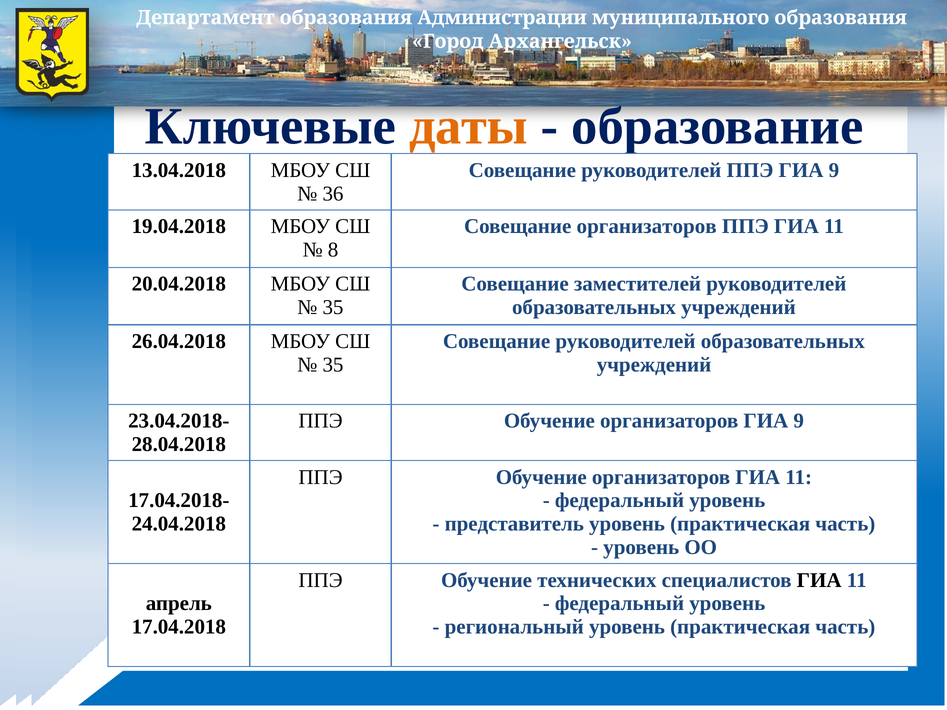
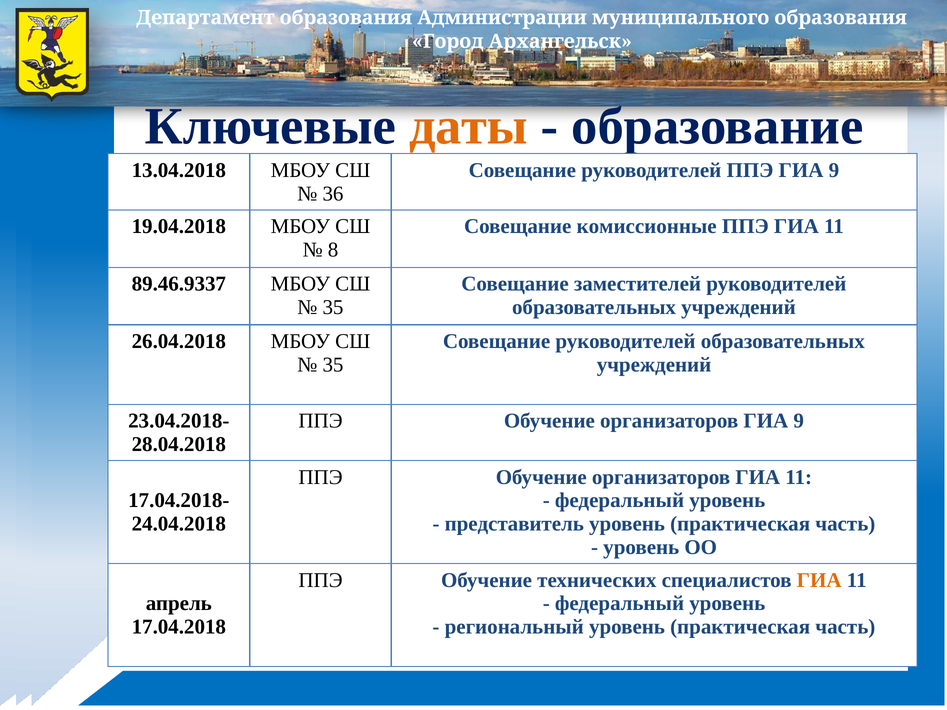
Совещание организаторов: организаторов -> комиссионные
20.04.2018: 20.04.2018 -> 89.46.9337
ГИА at (819, 580) colour: black -> orange
